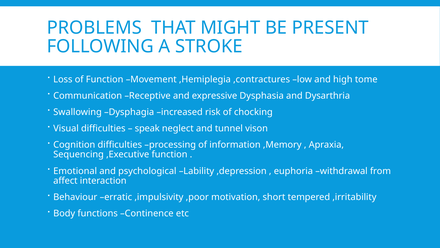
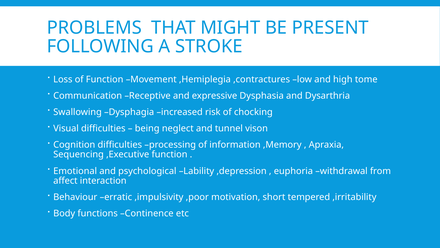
speak: speak -> being
